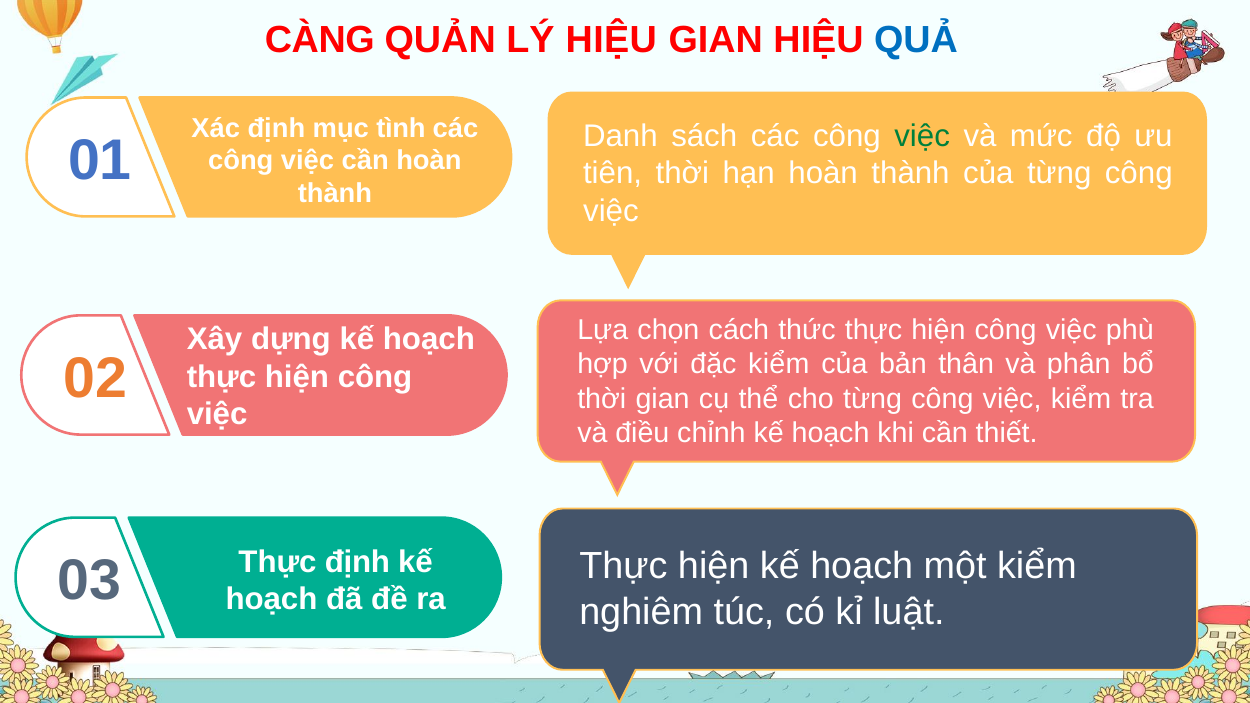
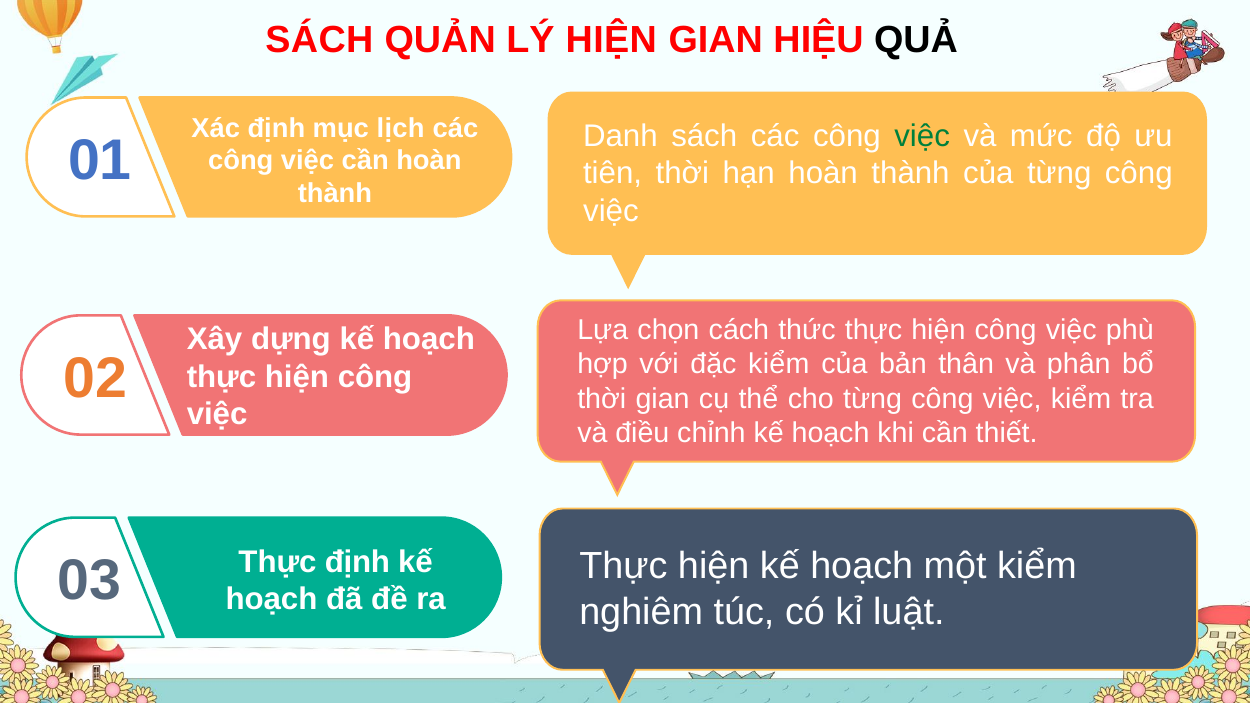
CÀNG at (320, 40): CÀNG -> SÁCH
LÝ HIỆU: HIỆU -> HIỆN
QUẢ colour: blue -> black
tình: tình -> lịch
